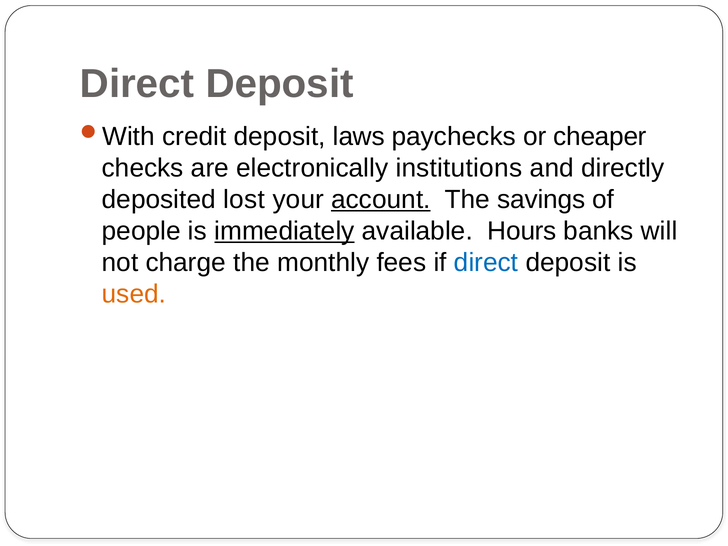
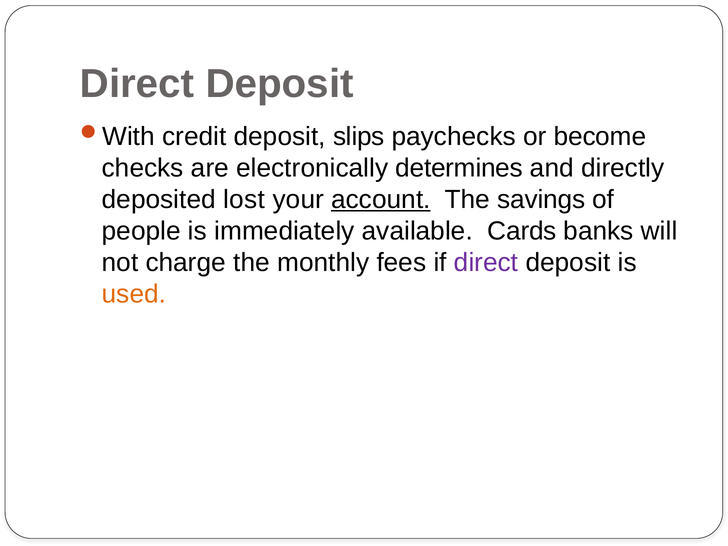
laws: laws -> slips
cheaper: cheaper -> become
institutions: institutions -> determines
immediately underline: present -> none
Hours: Hours -> Cards
direct at (486, 263) colour: blue -> purple
